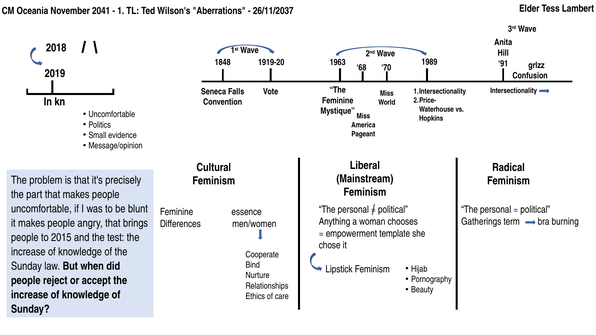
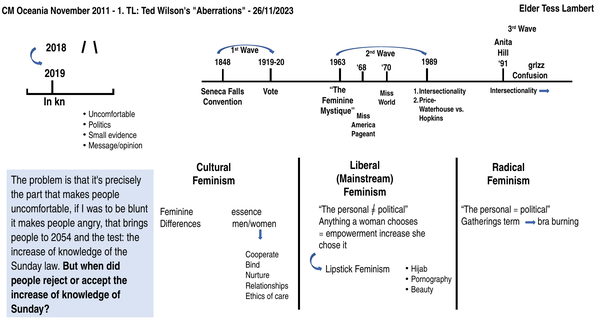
2041: 2041 -> 2011
26/11/2037: 26/11/2037 -> 26/11/2023
empowerment template: template -> increase
2015: 2015 -> 2054
